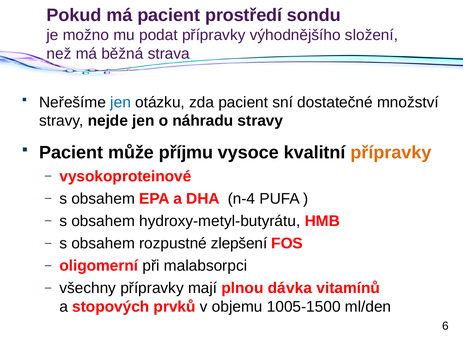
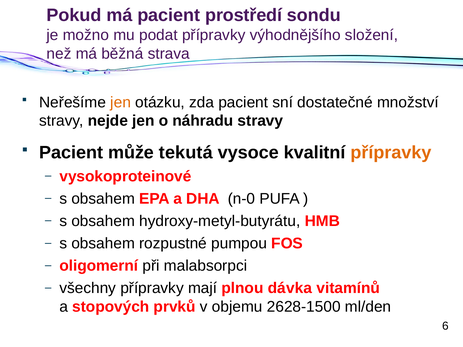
jen at (121, 102) colour: blue -> orange
příjmu: příjmu -> tekutá
n-4: n-4 -> n-0
zlepšení: zlepšení -> pumpou
1005-1500: 1005-1500 -> 2628-1500
